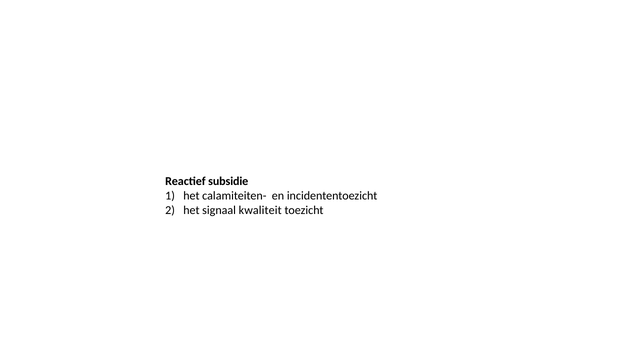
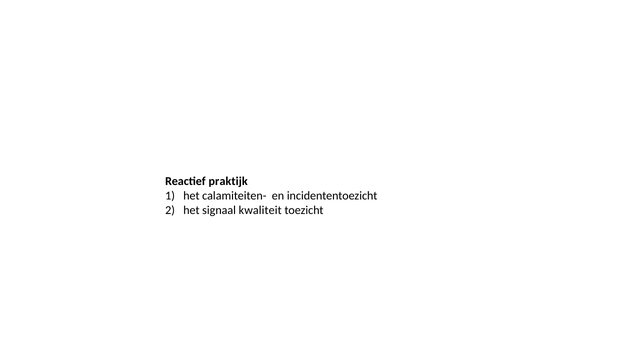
subsidie: subsidie -> praktijk
